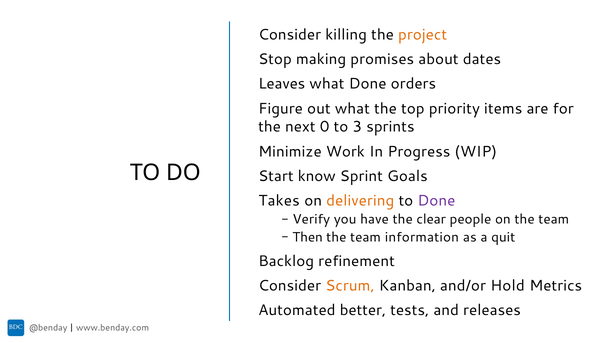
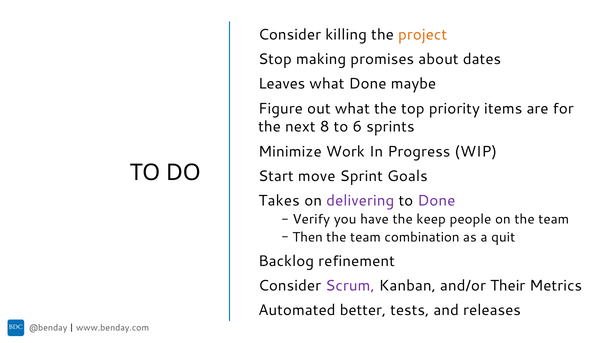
orders: orders -> maybe
0: 0 -> 8
3: 3 -> 6
know: know -> move
delivering colour: orange -> purple
clear: clear -> keep
information: information -> combination
Scrum colour: orange -> purple
Hold: Hold -> Their
